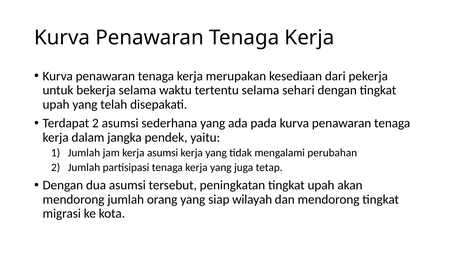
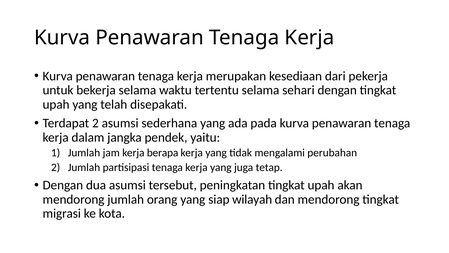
kerja asumsi: asumsi -> berapa
